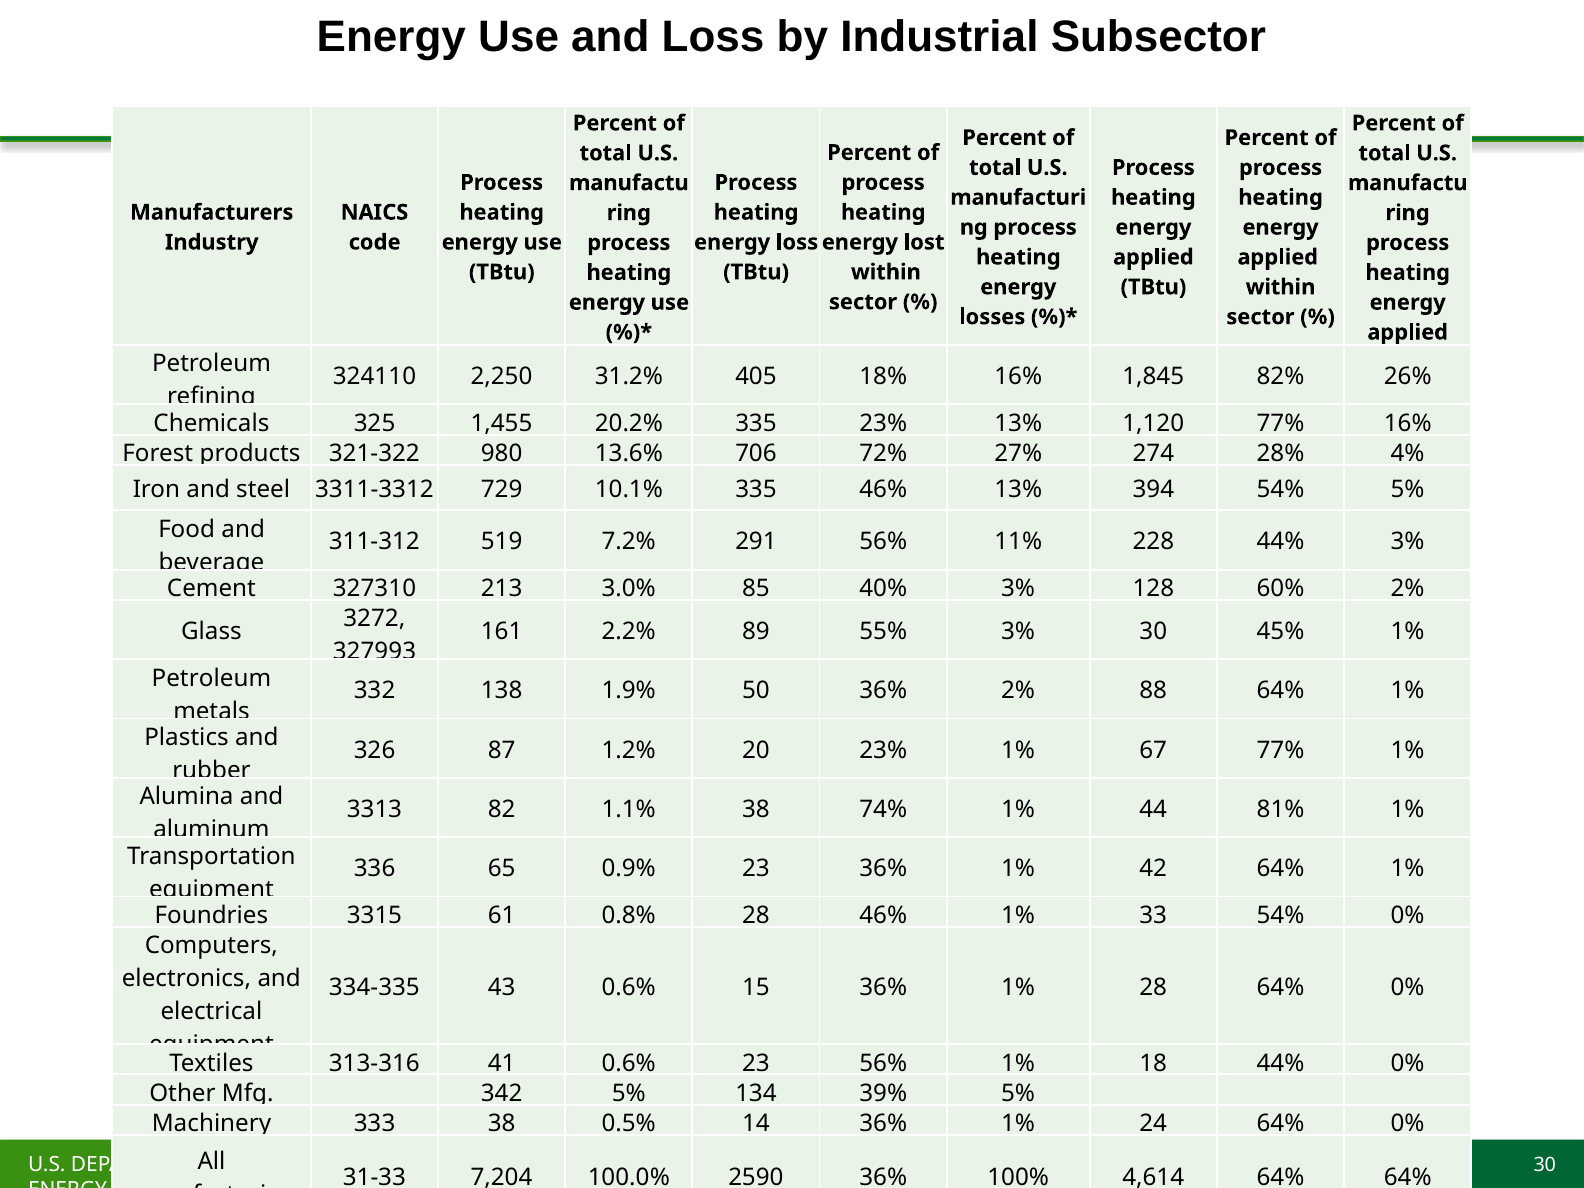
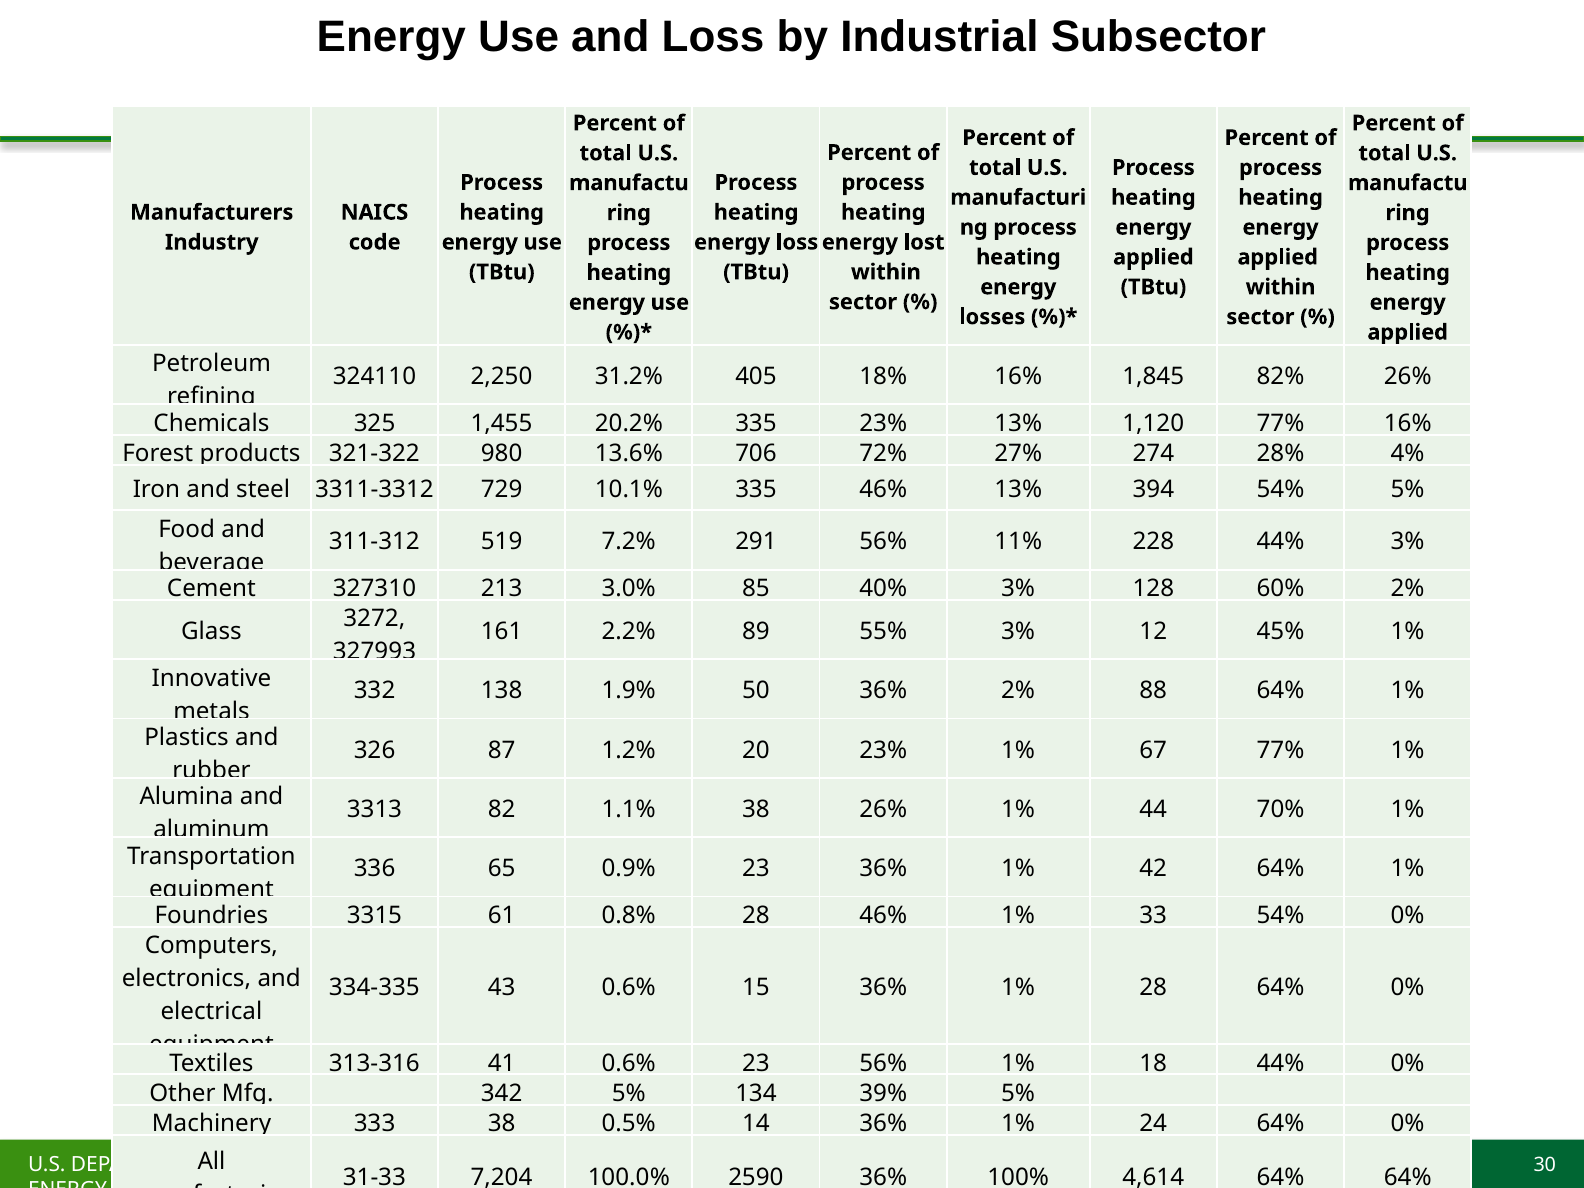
3% 30: 30 -> 12
Petroleum at (211, 678): Petroleum -> Innovative
38 74%: 74% -> 26%
81%: 81% -> 70%
